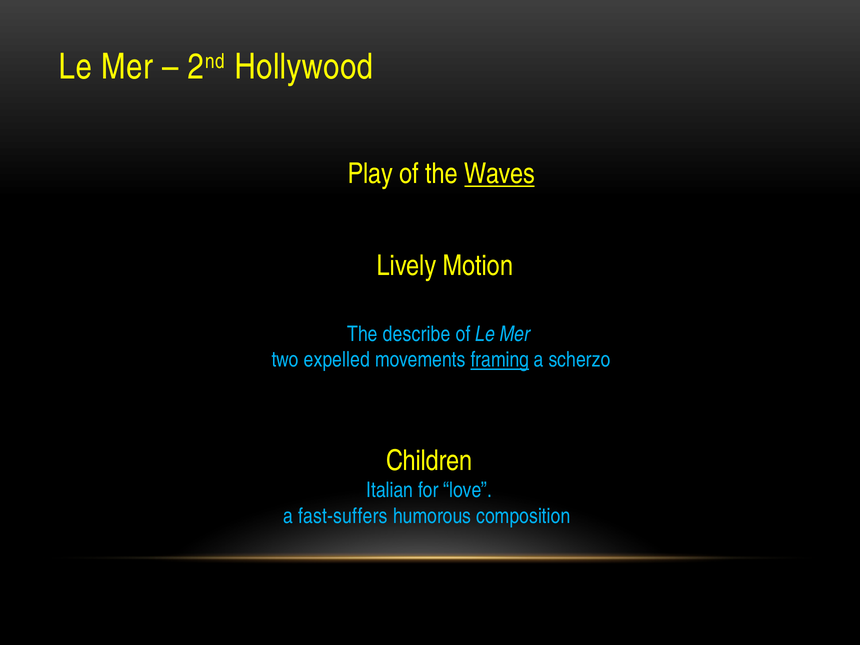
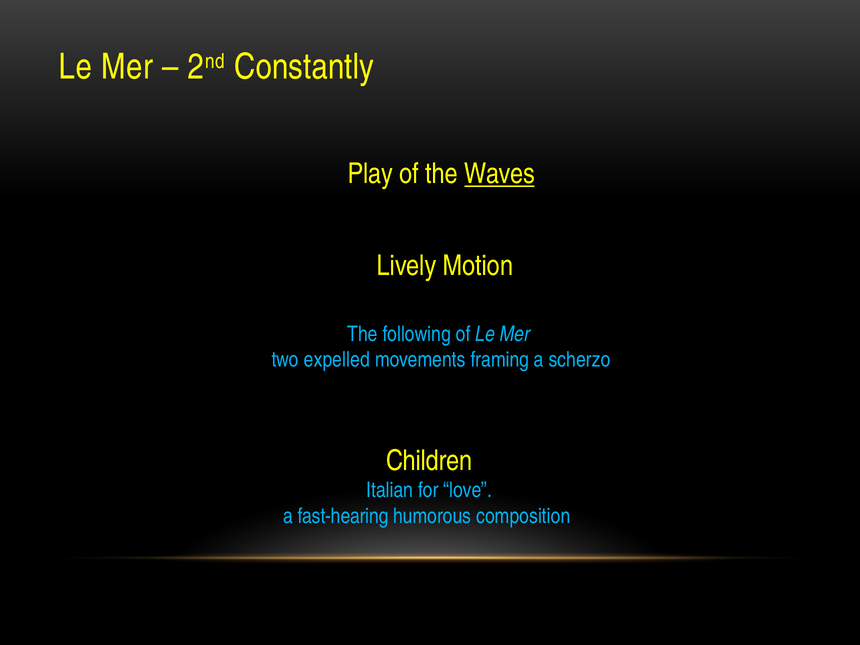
Hollywood: Hollywood -> Constantly
describe: describe -> following
framing underline: present -> none
fast-suffers: fast-suffers -> fast-hearing
